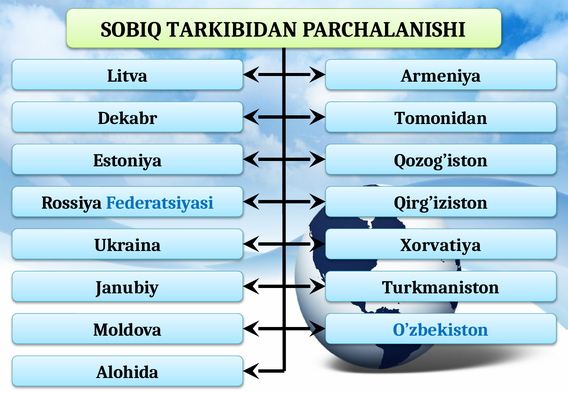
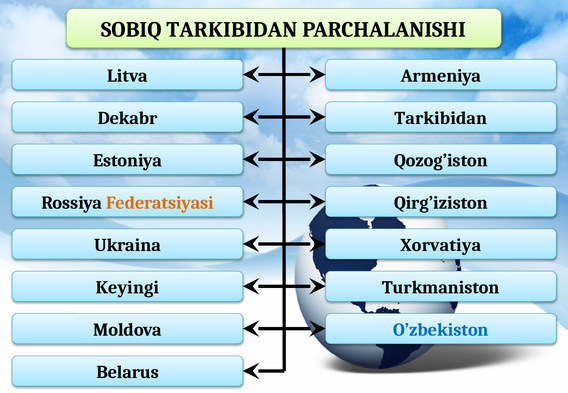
Tomonidan at (441, 118): Tomonidan -> Tarkibidan
Federatsiyasi colour: blue -> orange
Janubiy: Janubiy -> Keyingi
Alohida: Alohida -> Belarus
